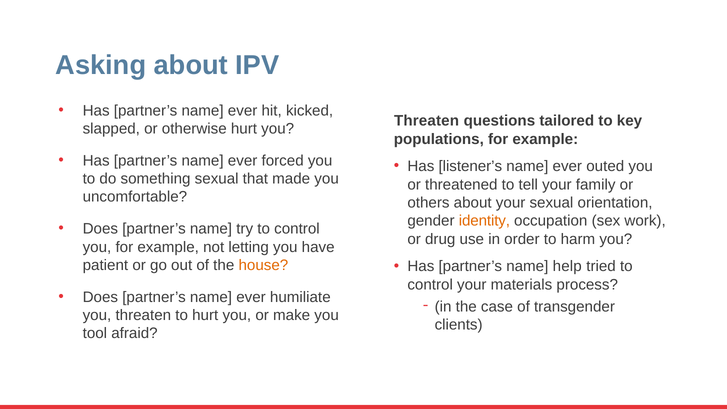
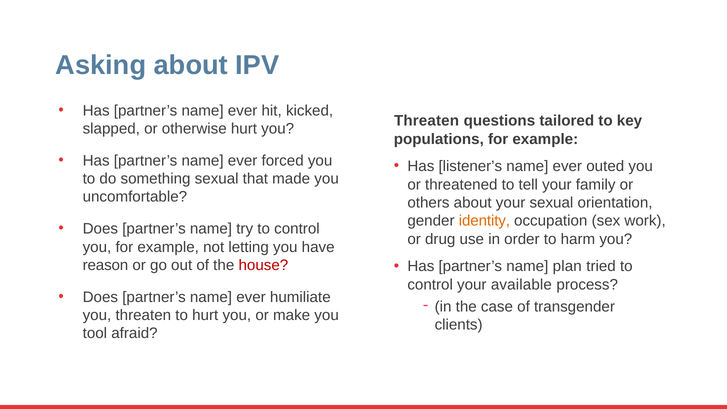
patient: patient -> reason
house colour: orange -> red
help: help -> plan
materials: materials -> available
